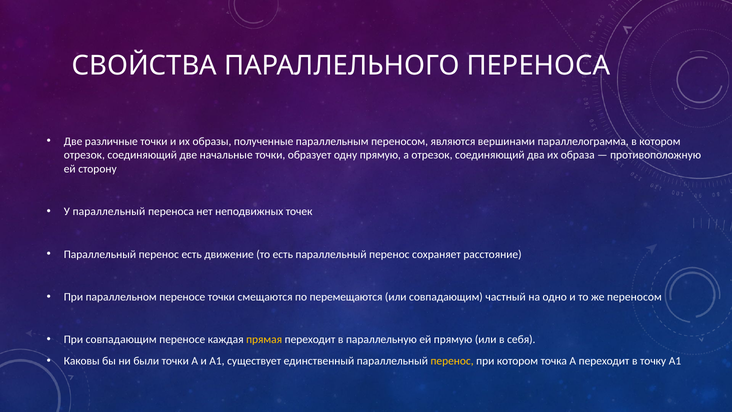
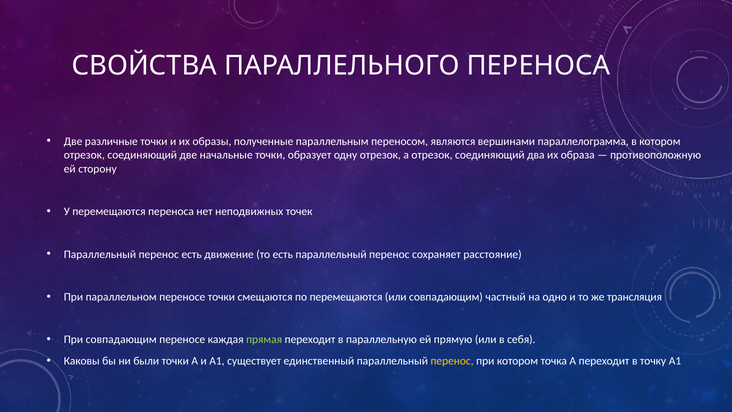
одну прямую: прямую -> отрезок
У параллельный: параллельный -> перемещаются
же переносом: переносом -> трансляция
прямая colour: yellow -> light green
